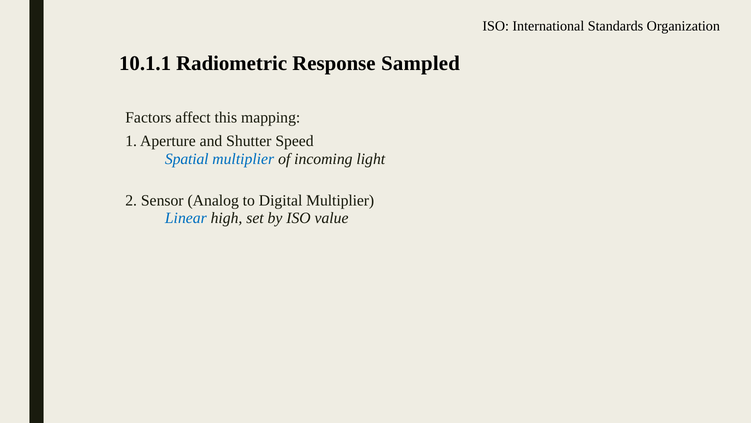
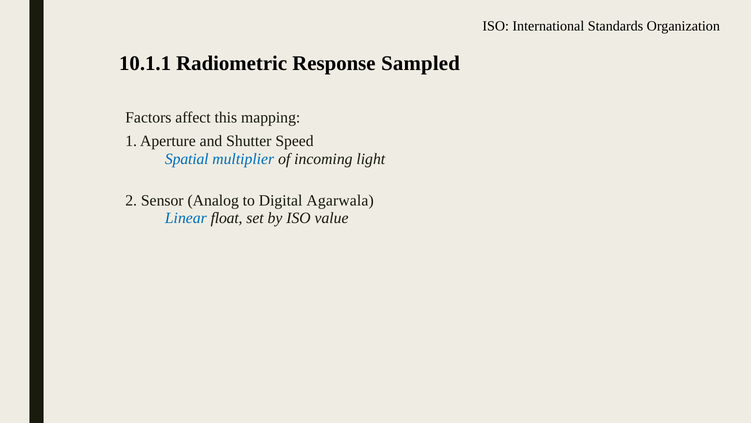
Digital Multiplier: Multiplier -> Agarwala
high: high -> float
